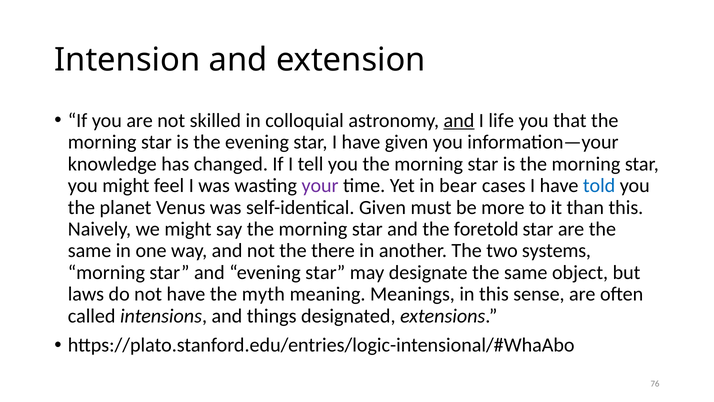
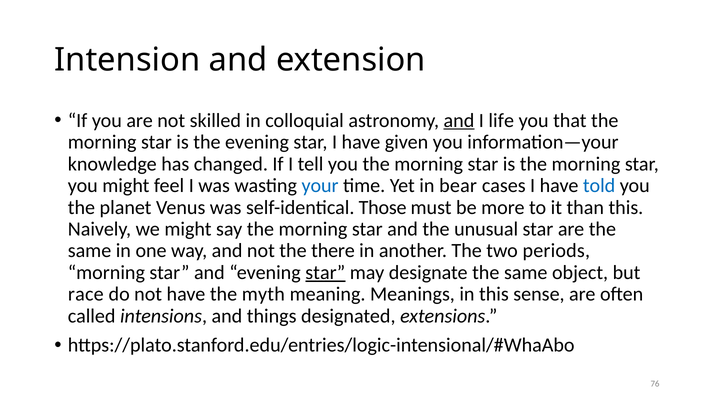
your colour: purple -> blue
self-identical Given: Given -> Those
foretold: foretold -> unusual
systems: systems -> periods
star at (325, 272) underline: none -> present
laws: laws -> race
